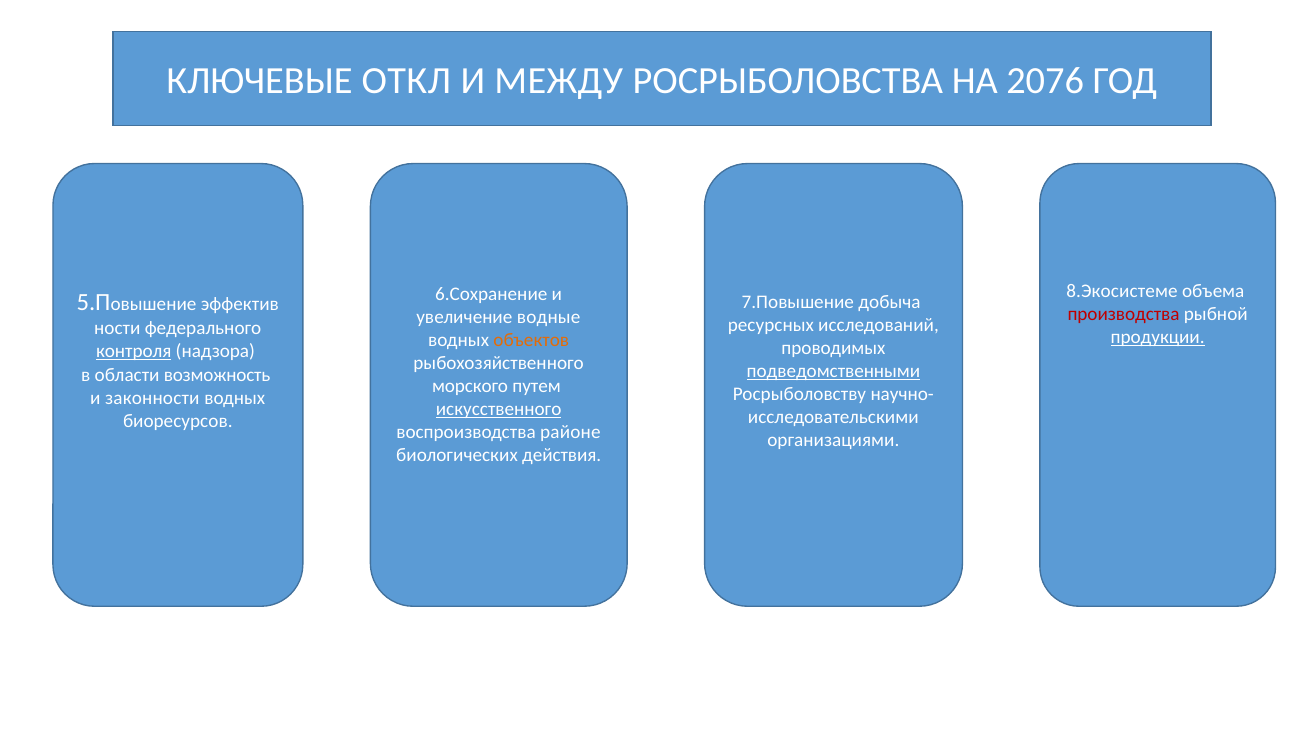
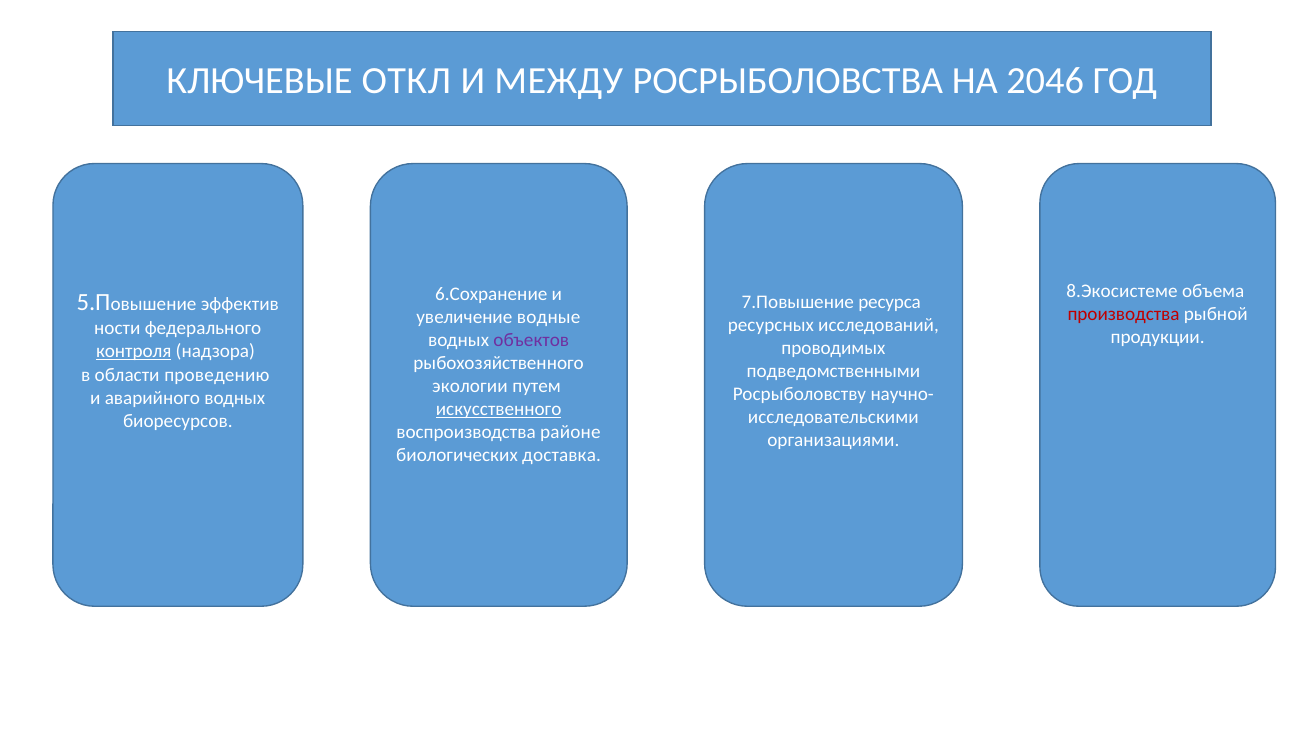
2076: 2076 -> 2046
добыча: добыча -> ресурса
продукции underline: present -> none
объектов colour: orange -> purple
подведомственными underline: present -> none
возможность: возможность -> проведению
морского: морского -> экологии
законности: законности -> аварийного
действия: действия -> доставка
